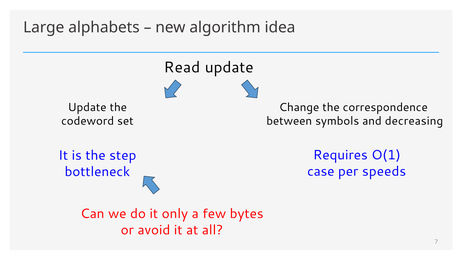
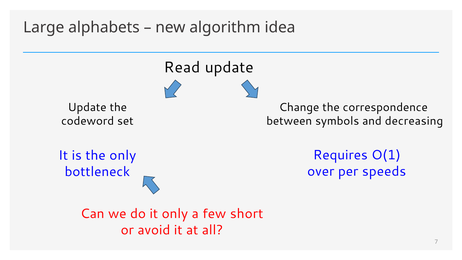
the step: step -> only
case: case -> over
bytes: bytes -> short
